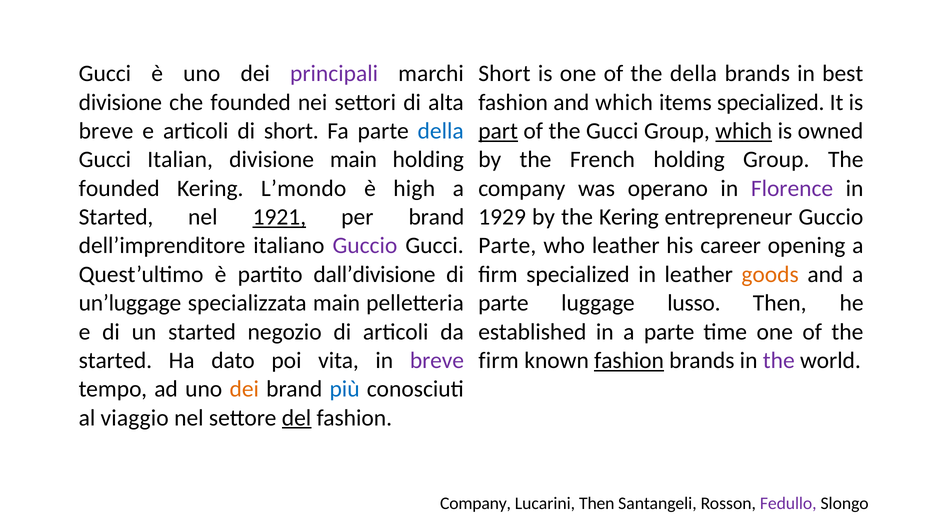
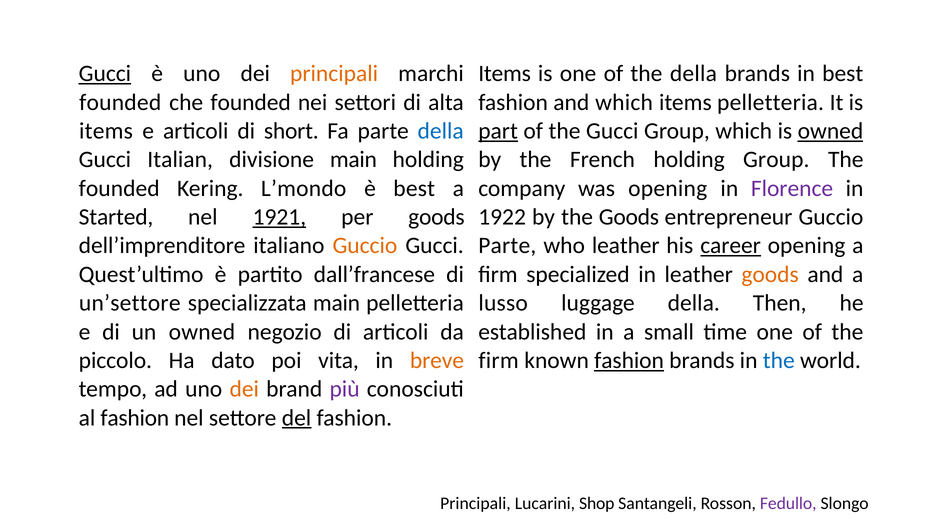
Gucci at (105, 74) underline: none -> present
principali at (334, 74) colour: purple -> orange
Short at (504, 74): Short -> Items
divisione at (120, 102): divisione -> founded
items specialized: specialized -> pelletteria
breve at (106, 131): breve -> items
which at (744, 131) underline: present -> none
owned at (830, 131) underline: none -> present
è high: high -> best
was operano: operano -> opening
per brand: brand -> goods
1929: 1929 -> 1922
the Kering: Kering -> Goods
Guccio at (365, 246) colour: purple -> orange
career underline: none -> present
dall’divisione: dall’divisione -> dall’francese
un’luggage: un’luggage -> un’settore
parte at (503, 303): parte -> lusso
luggage lusso: lusso -> della
un started: started -> owned
in a parte: parte -> small
started at (115, 361): started -> piccolo
breve at (437, 361) colour: purple -> orange
the at (779, 361) colour: purple -> blue
più colour: blue -> purple
al viaggio: viaggio -> fashion
Company at (476, 504): Company -> Principali
Lucarini Then: Then -> Shop
